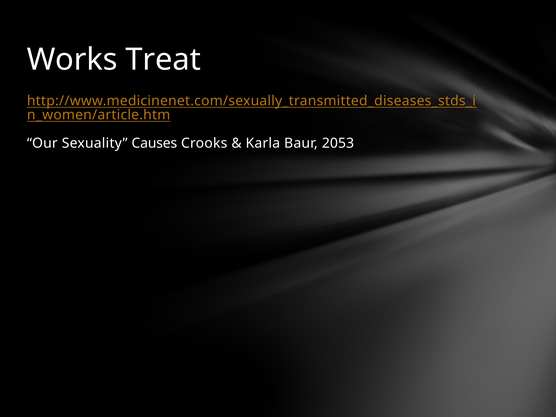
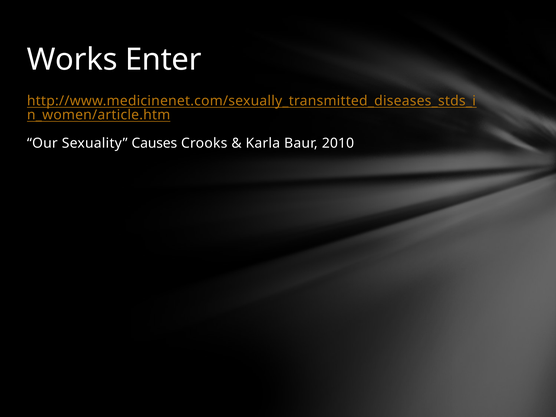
Treat: Treat -> Enter
2053: 2053 -> 2010
